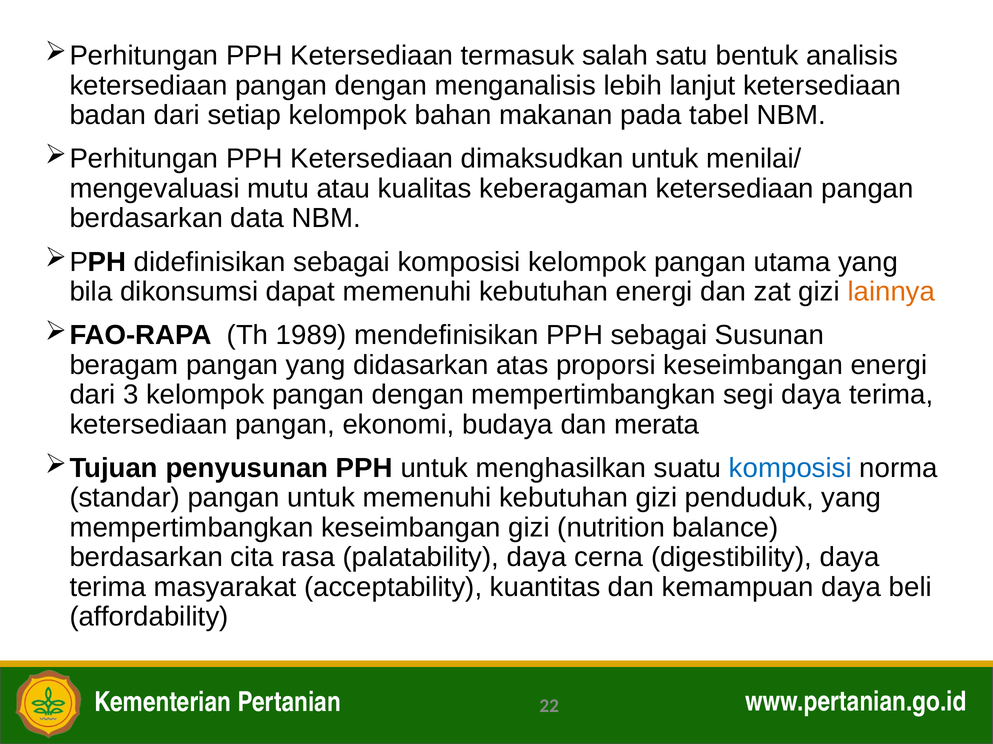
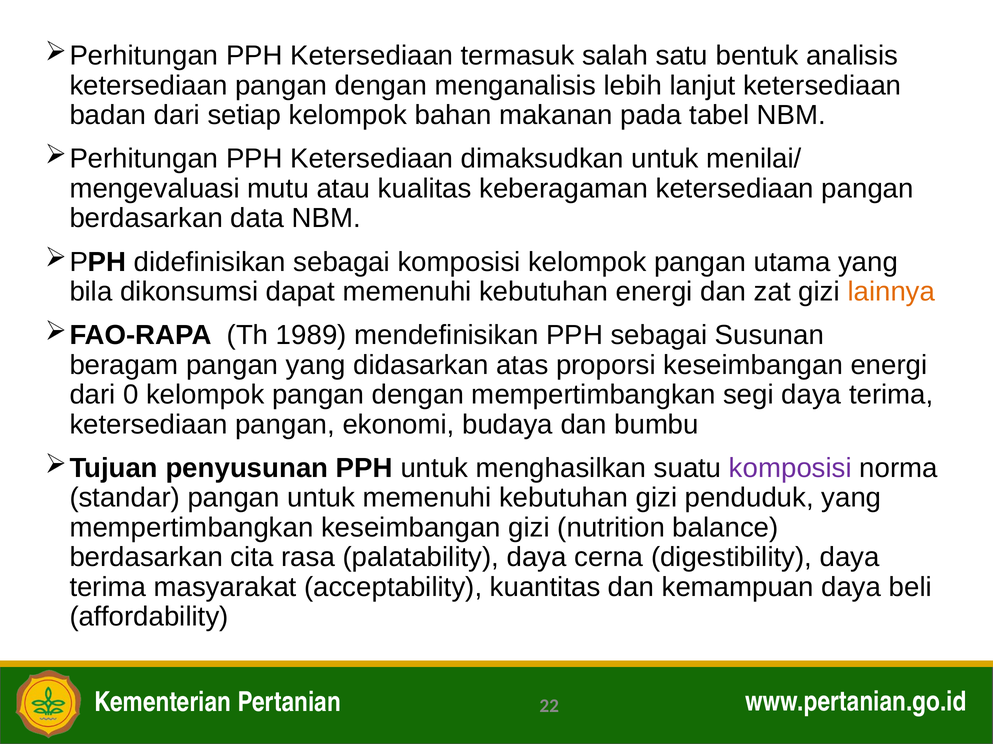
3: 3 -> 0
merata: merata -> bumbu
komposisi at (790, 469) colour: blue -> purple
